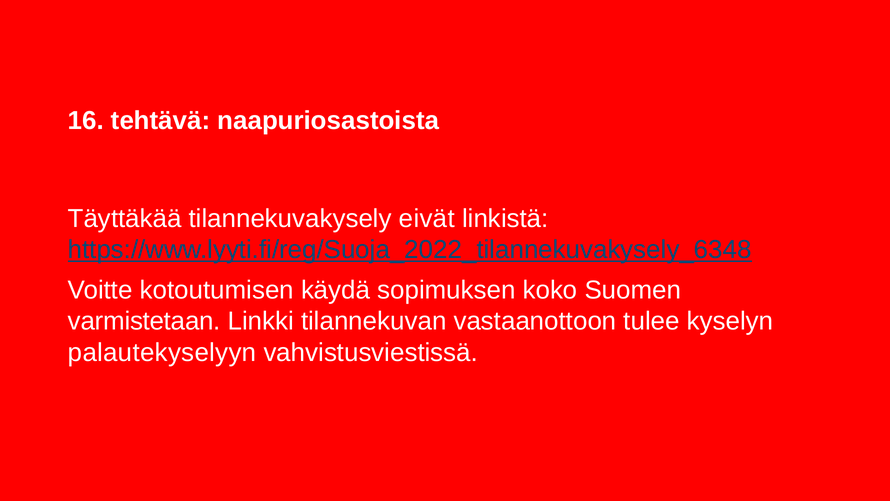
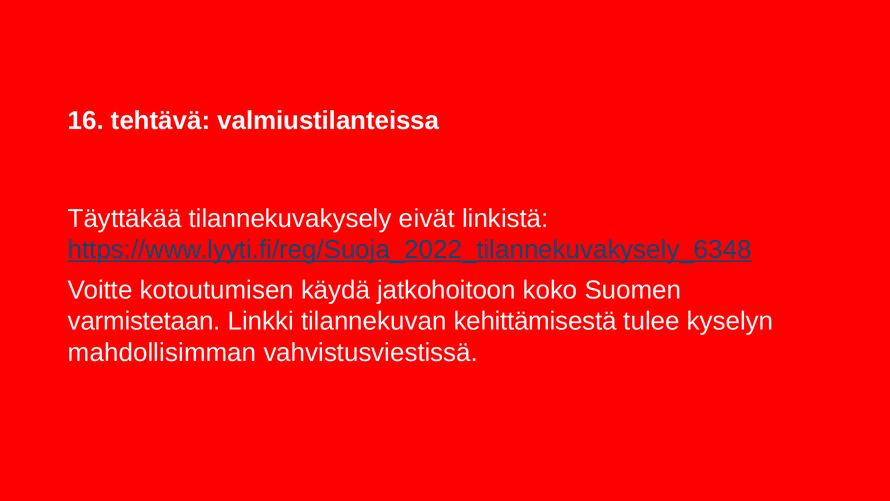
naapuriosastoista: naapuriosastoista -> valmiustilanteissa
sopimuksen: sopimuksen -> jatkohoitoon
vastaanottoon: vastaanottoon -> kehittämisestä
palautekyselyyn: palautekyselyyn -> mahdollisimman
